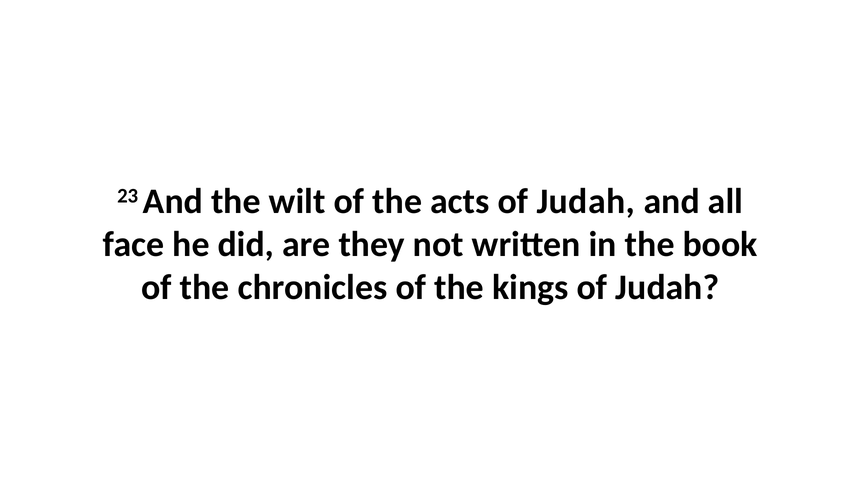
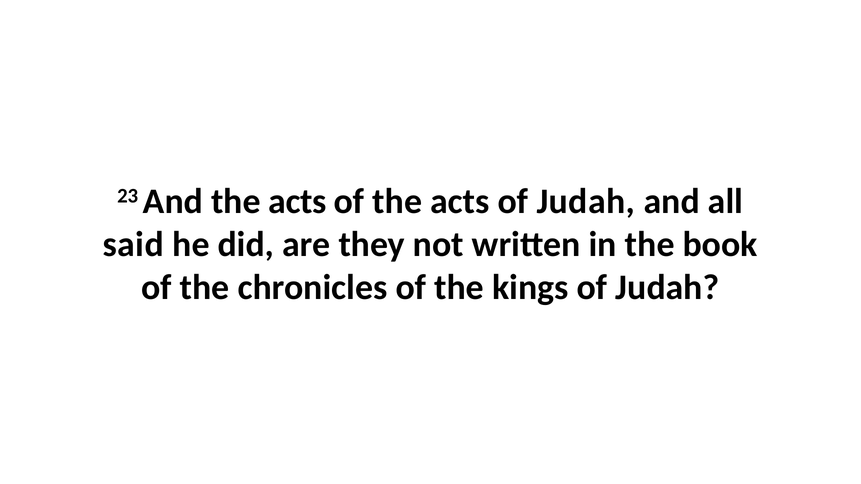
And the wilt: wilt -> acts
face: face -> said
